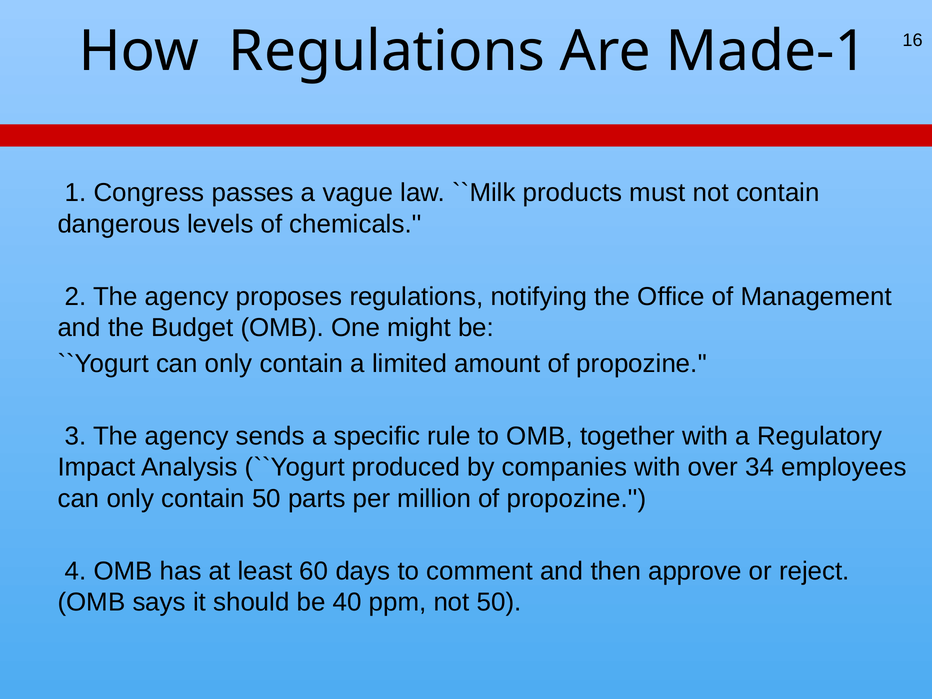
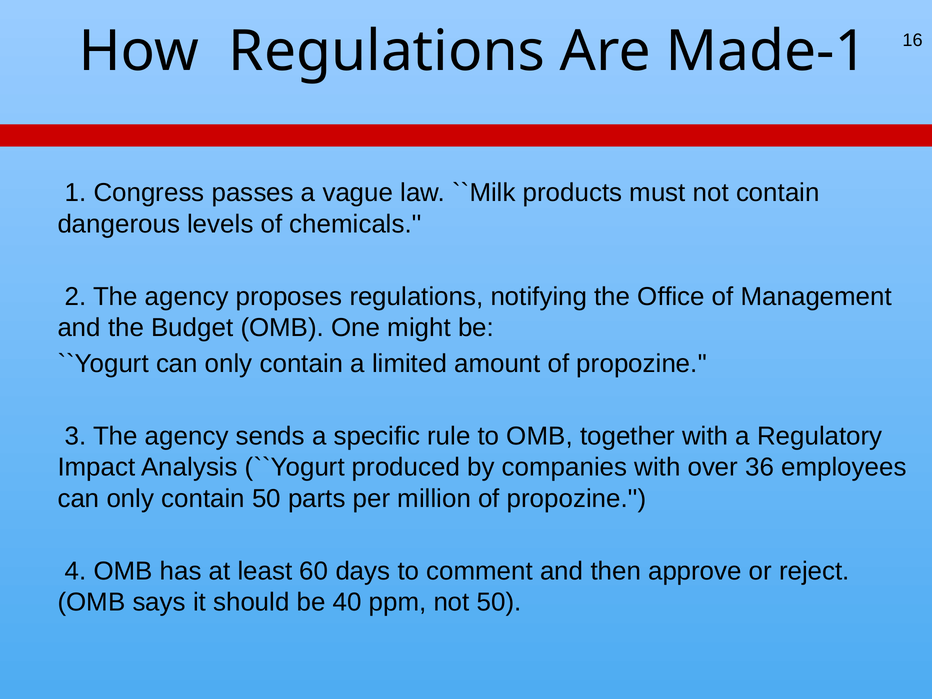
34: 34 -> 36
